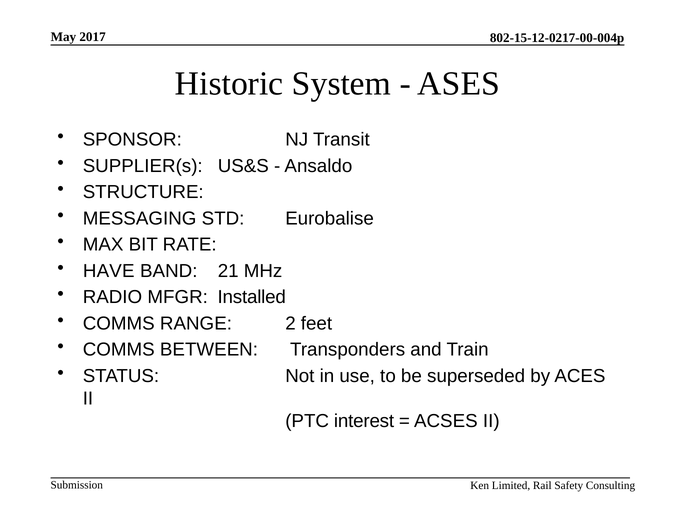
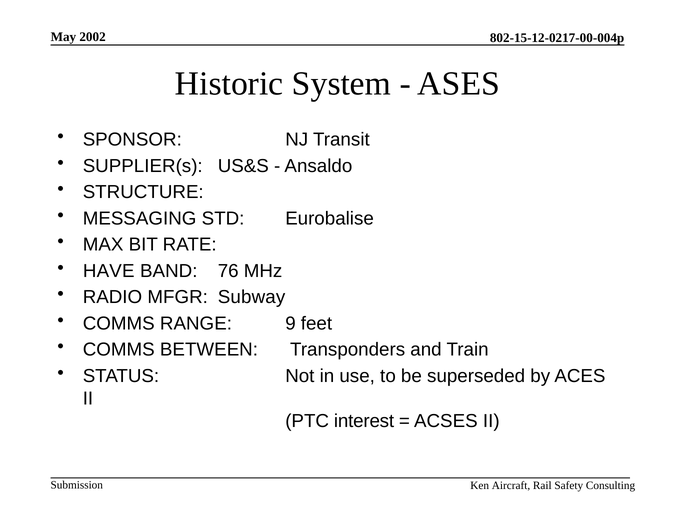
2017: 2017 -> 2002
21: 21 -> 76
Installed: Installed -> Subway
2: 2 -> 9
Limited: Limited -> Aircraft
